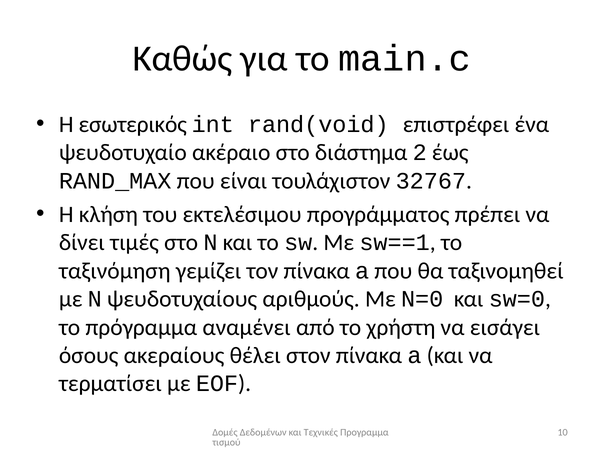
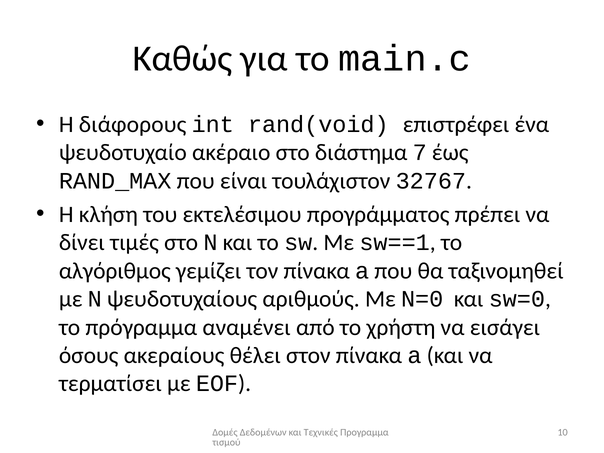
εσωτερικός: εσωτερικός -> διάφορους
2: 2 -> 7
ταξινόμηση: ταξινόμηση -> αλγόριθμος
